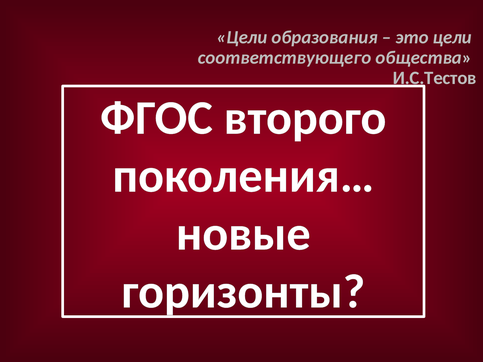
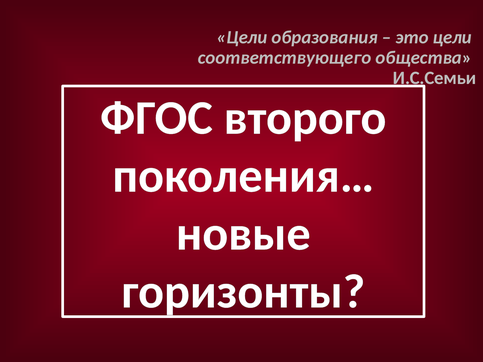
И.С.Тестов: И.С.Тестов -> И.С.Семьи
